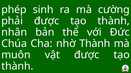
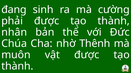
phép: phép -> đang
nhờ Thành: Thành -> Thênh
